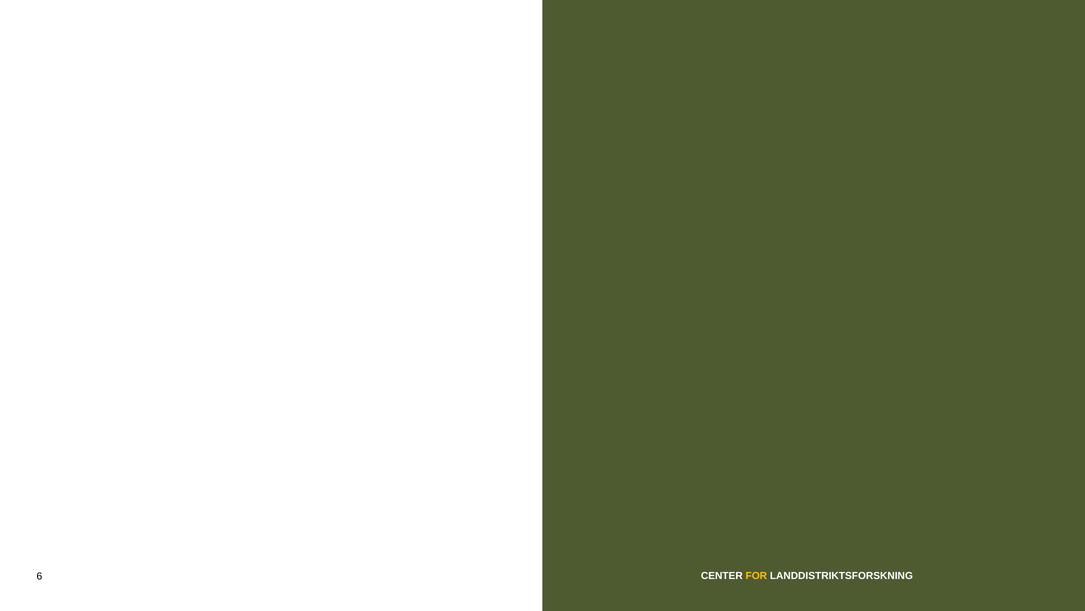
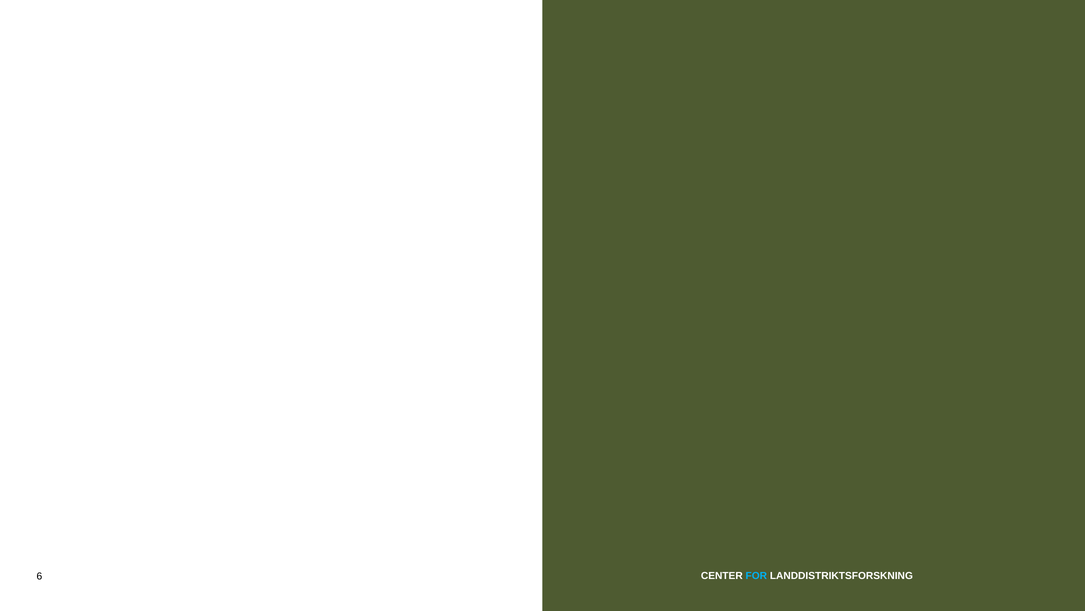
FOR colour: yellow -> light blue
